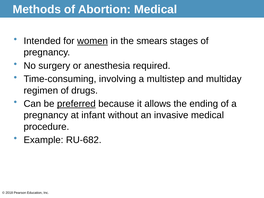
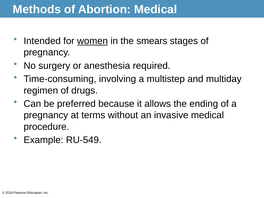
preferred underline: present -> none
infant: infant -> terms
RU-682: RU-682 -> RU-549
